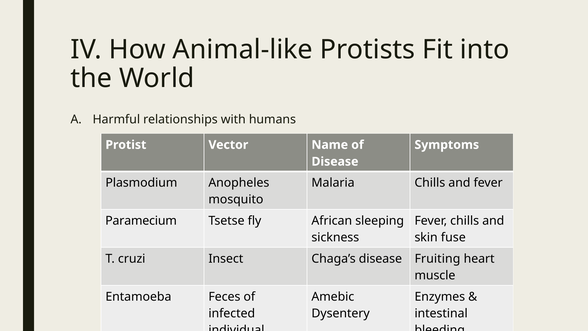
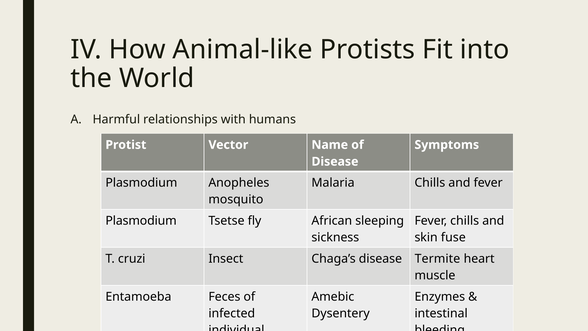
Paramecium at (141, 221): Paramecium -> Plasmodium
Fruiting: Fruiting -> Termite
